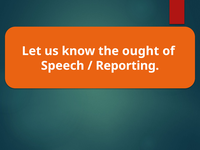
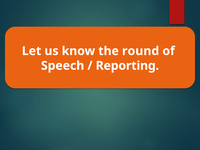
ought: ought -> round
